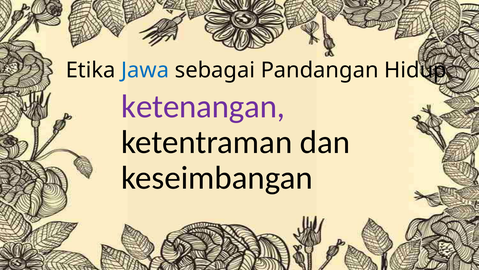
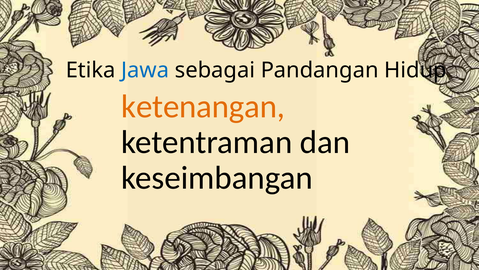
ketenangan colour: purple -> orange
